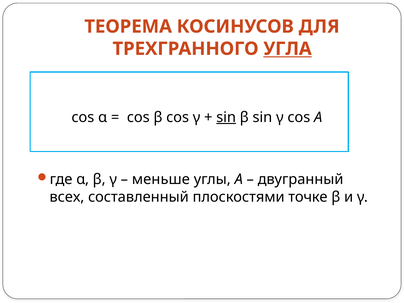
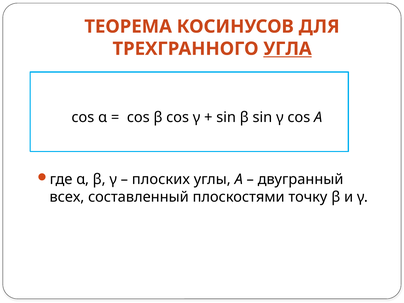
sin at (226, 117) underline: present -> none
меньше: меньше -> плоских
точке: точке -> точку
